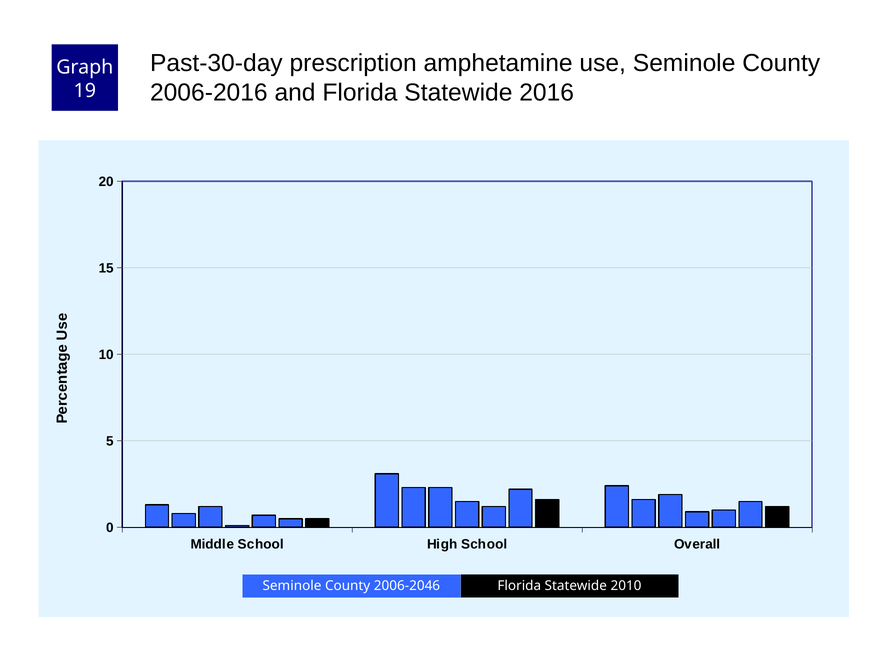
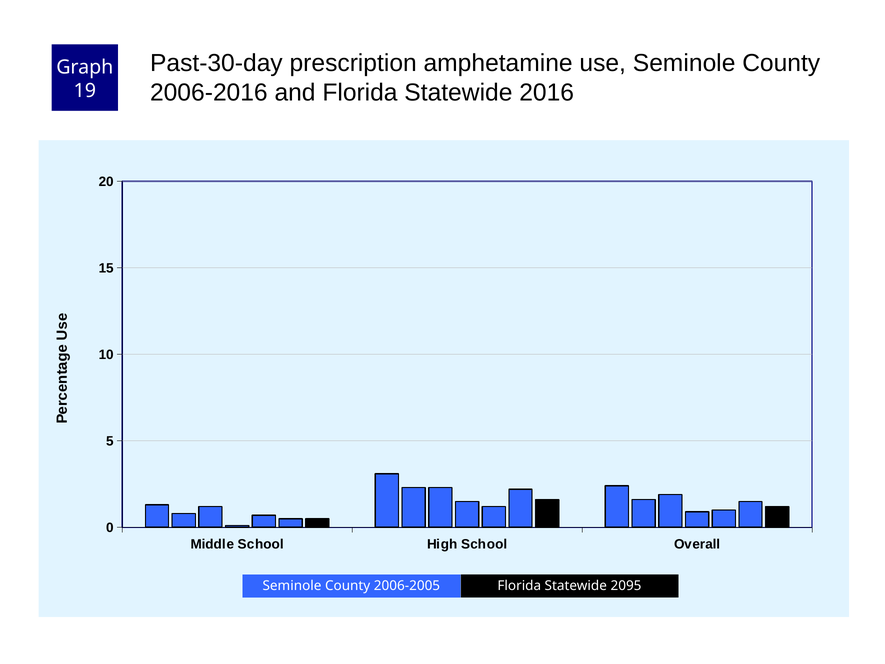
2006-2046: 2006-2046 -> 2006-2005
2010: 2010 -> 2095
